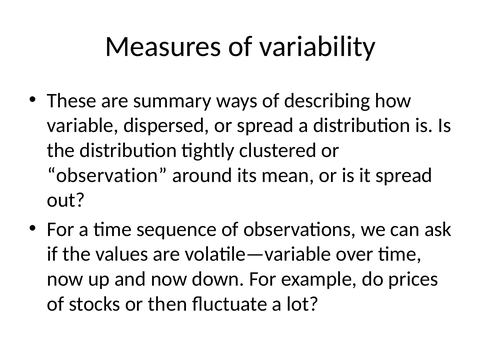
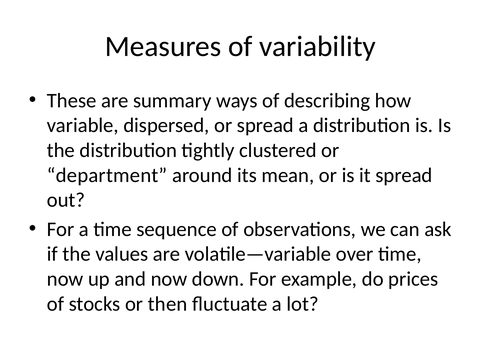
observation: observation -> department
